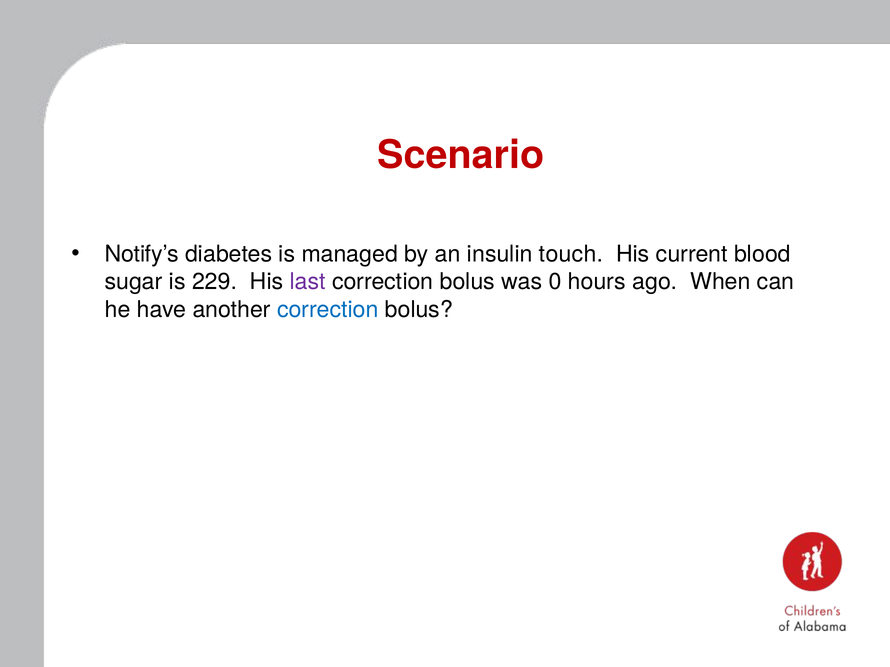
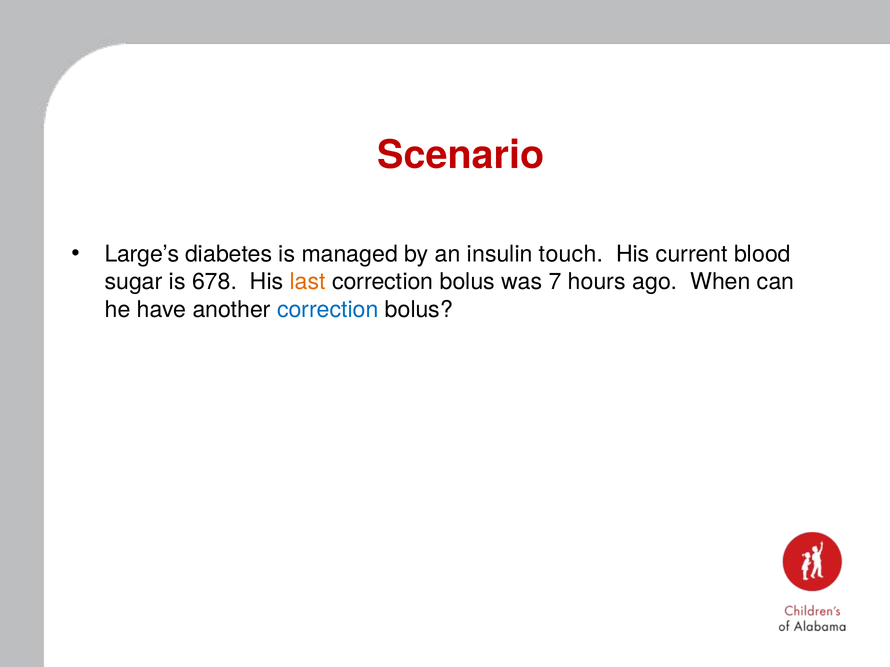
Notify’s: Notify’s -> Large’s
229: 229 -> 678
last colour: purple -> orange
0: 0 -> 7
